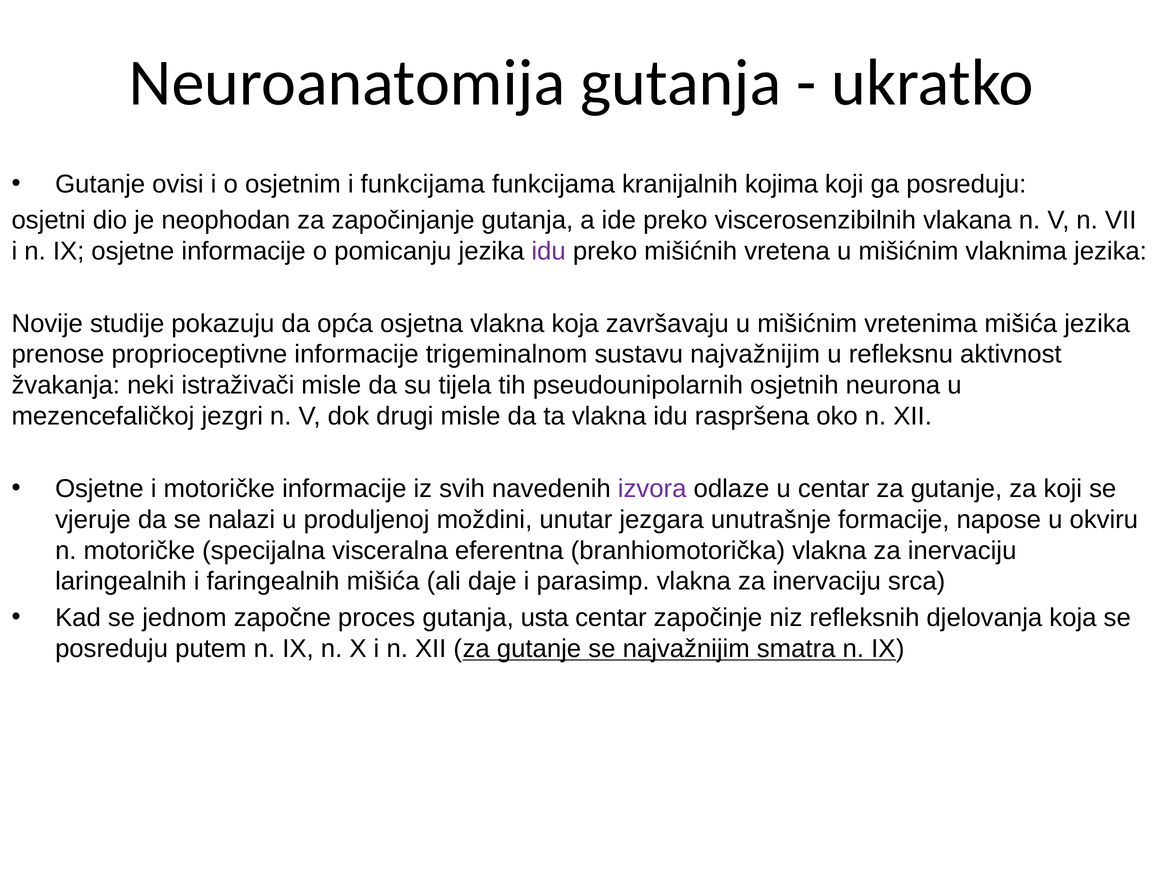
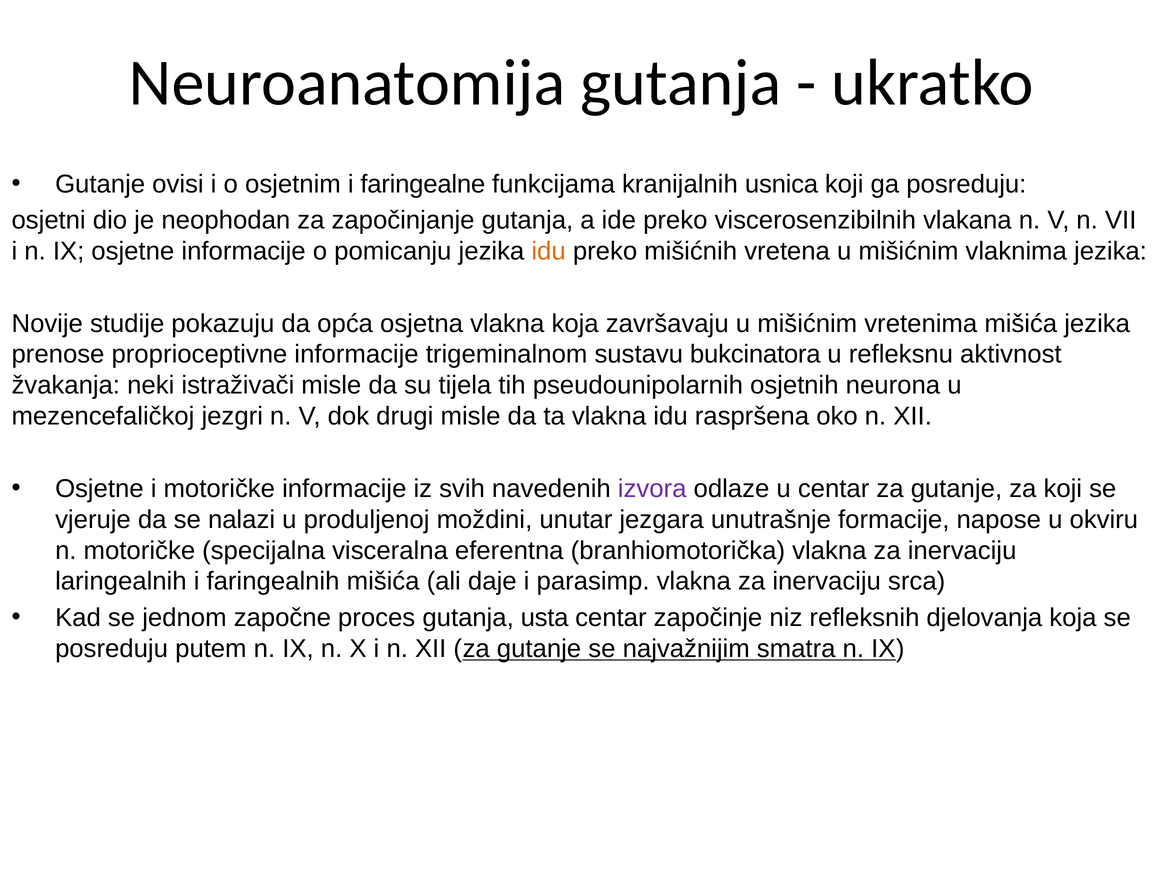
i funkcijama: funkcijama -> faringealne
kojima: kojima -> usnica
idu at (549, 251) colour: purple -> orange
sustavu najvažnijim: najvažnijim -> bukcinatora
